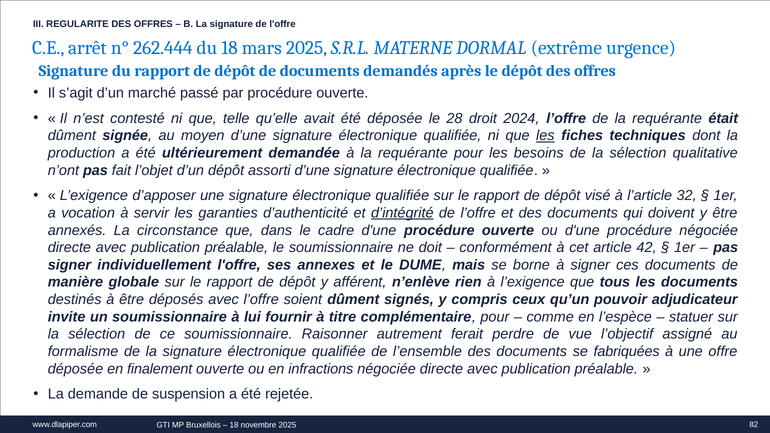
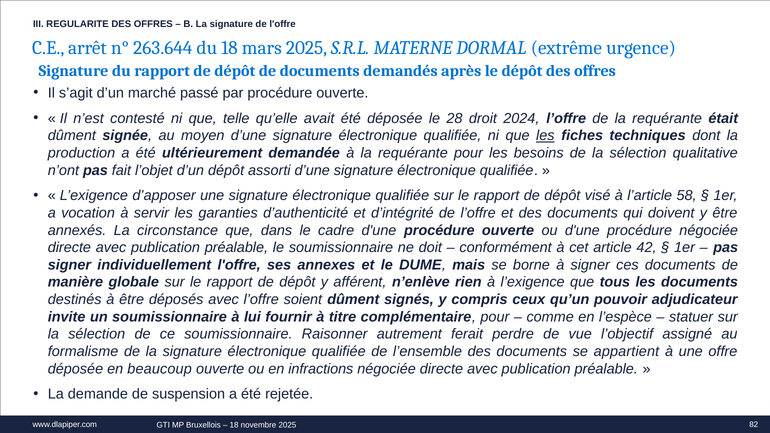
262.444: 262.444 -> 263.644
32: 32 -> 58
d’intégrité underline: present -> none
fabriquées: fabriquées -> appartient
finalement: finalement -> beaucoup
